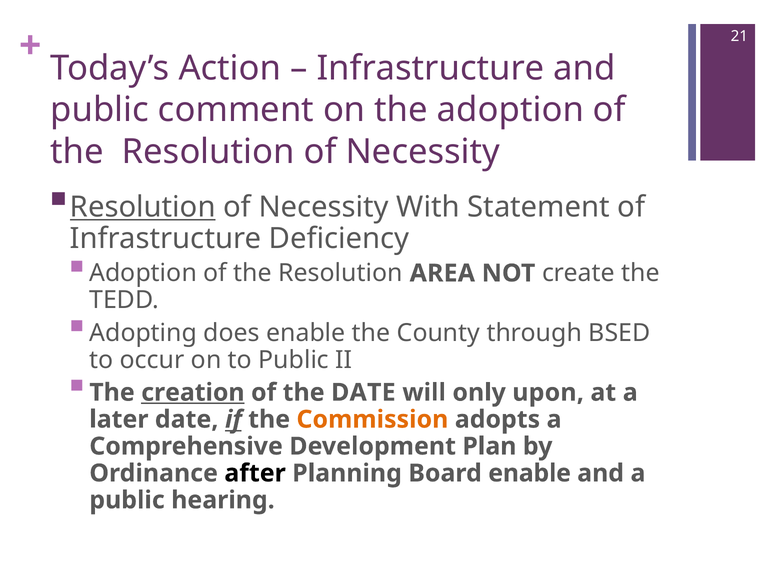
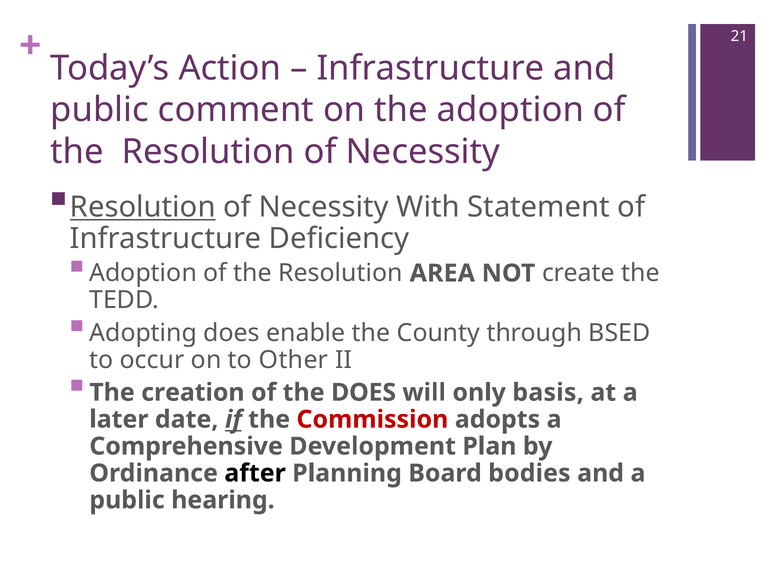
to Public: Public -> Other
creation underline: present -> none
the DATE: DATE -> DOES
upon: upon -> basis
Commission colour: orange -> red
Board enable: enable -> bodies
